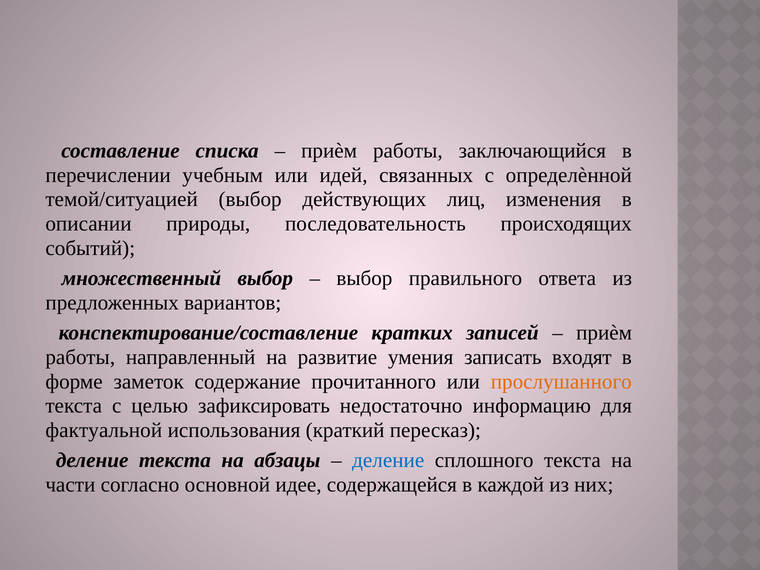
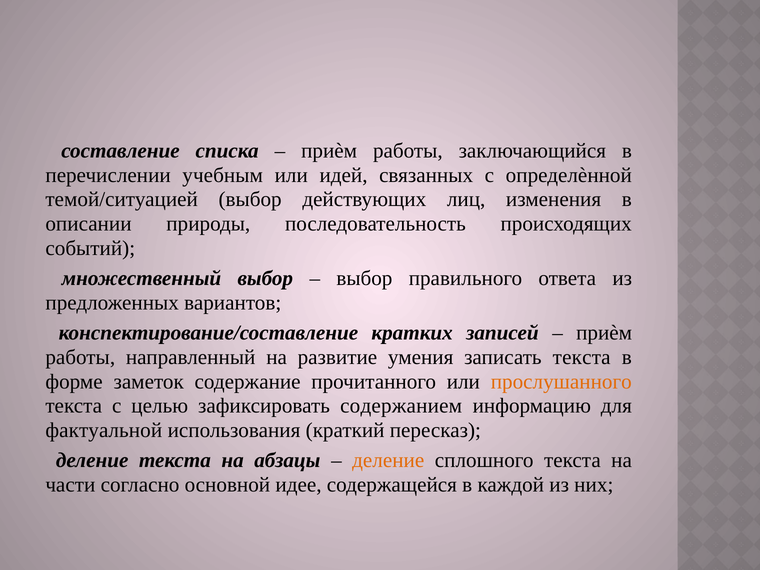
записать входят: входят -> текста
недостаточно: недостаточно -> содержанием
деление at (388, 460) colour: blue -> orange
